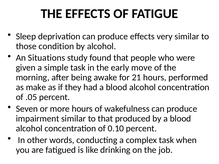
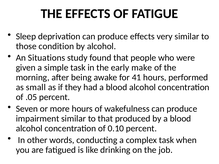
move: move -> make
21: 21 -> 41
make: make -> small
